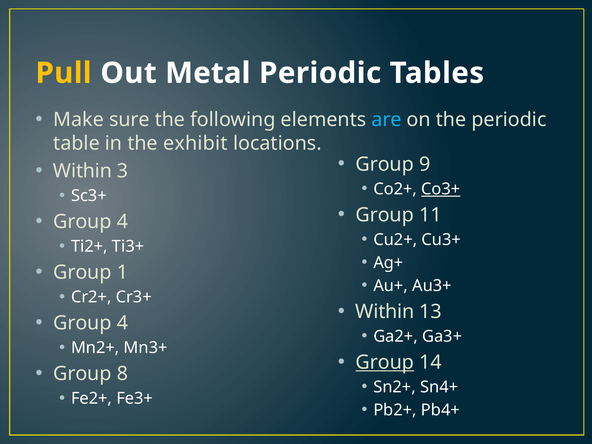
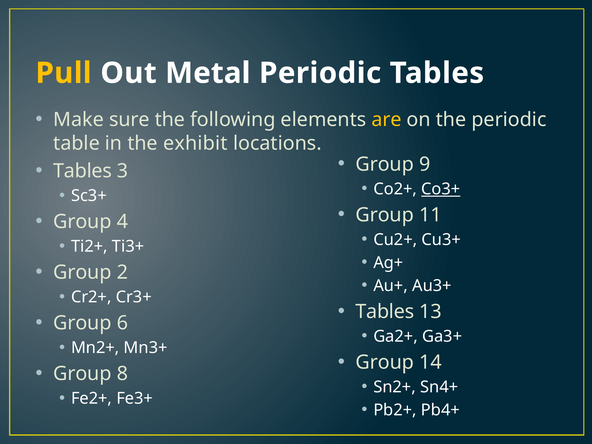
are colour: light blue -> yellow
Within at (83, 171): Within -> Tables
1: 1 -> 2
Within at (385, 312): Within -> Tables
4 at (122, 323): 4 -> 6
Group at (385, 362) underline: present -> none
